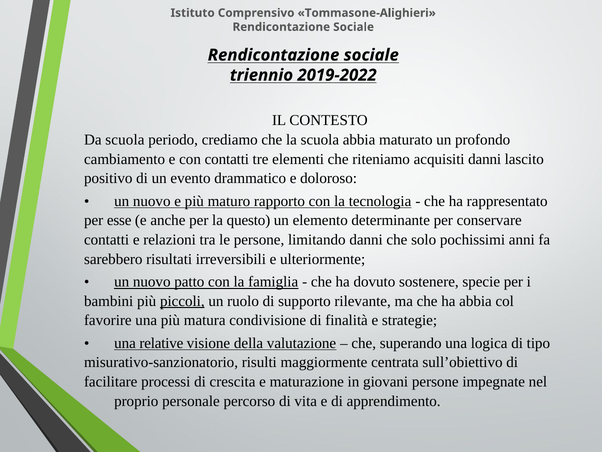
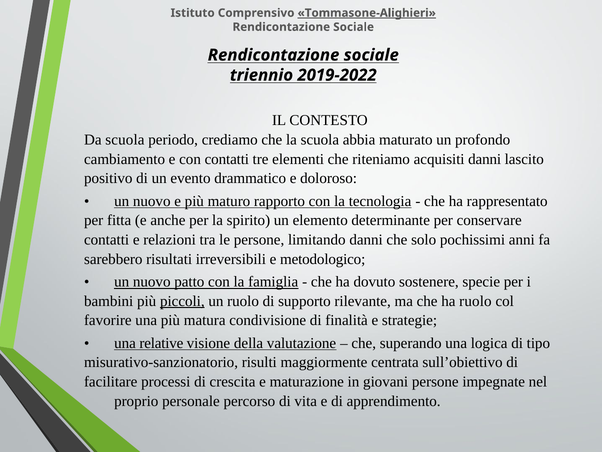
Tommasone-Alighieri underline: none -> present
esse: esse -> fitta
questo: questo -> spirito
ulteriormente: ulteriormente -> metodologico
ha abbia: abbia -> ruolo
